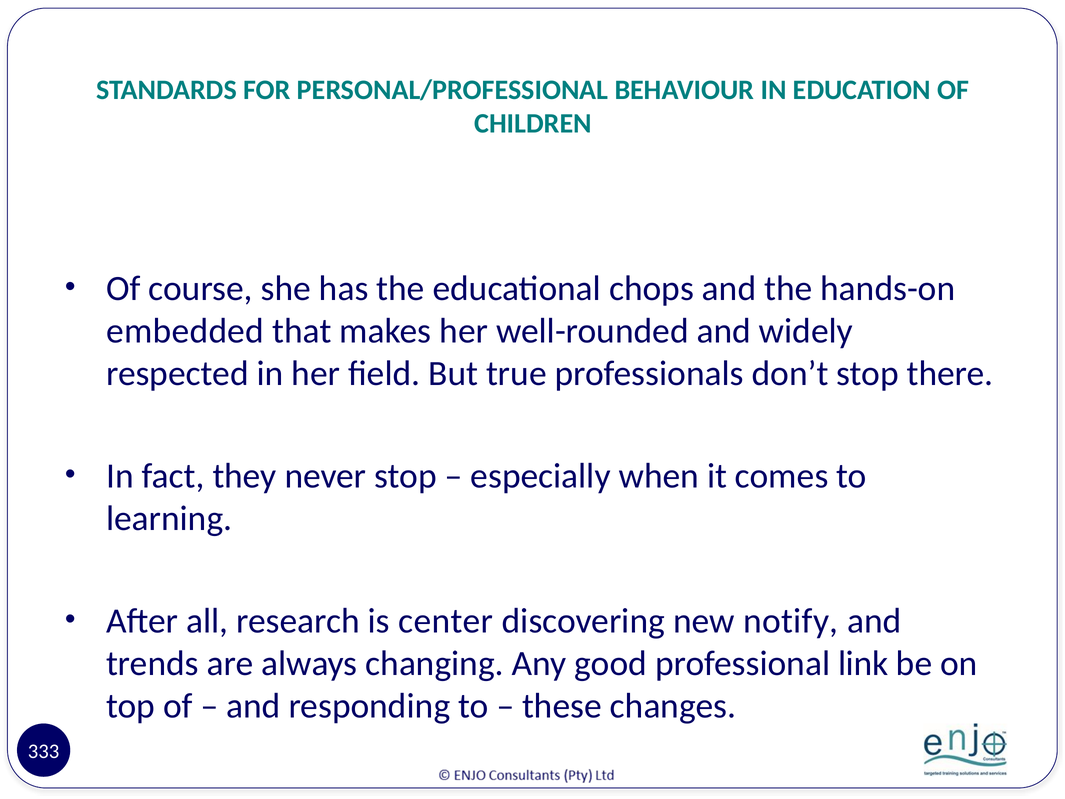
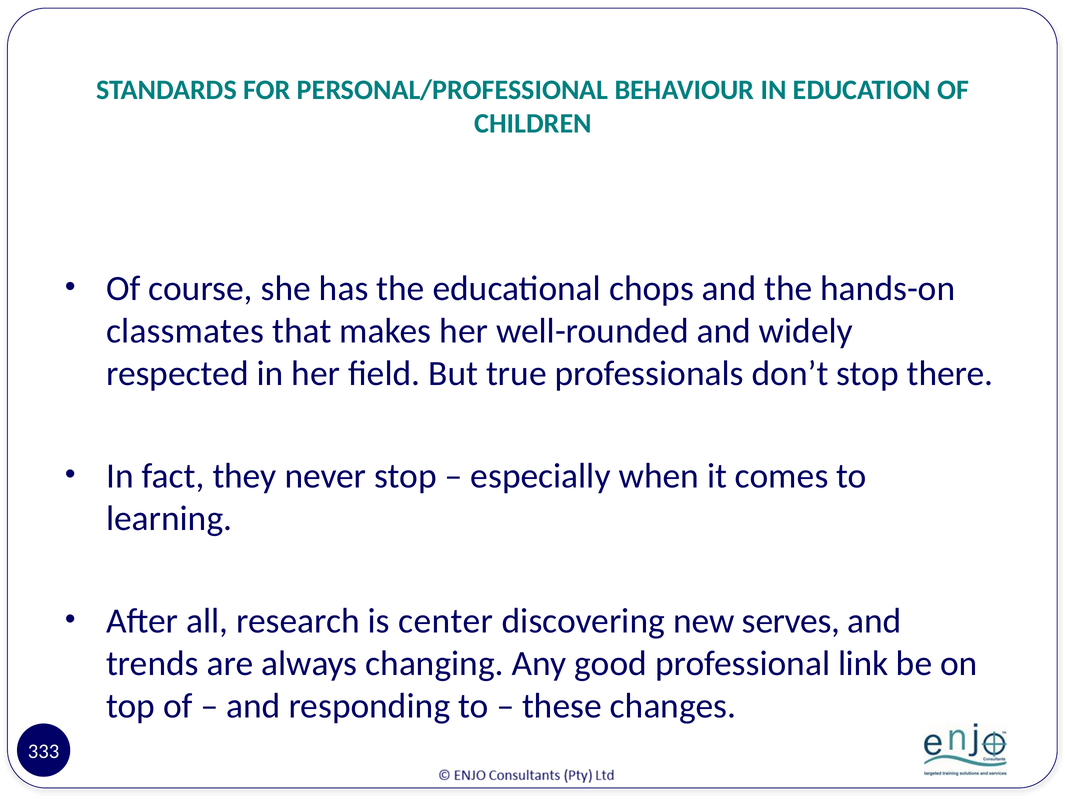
embedded: embedded -> classmates
notify: notify -> serves
